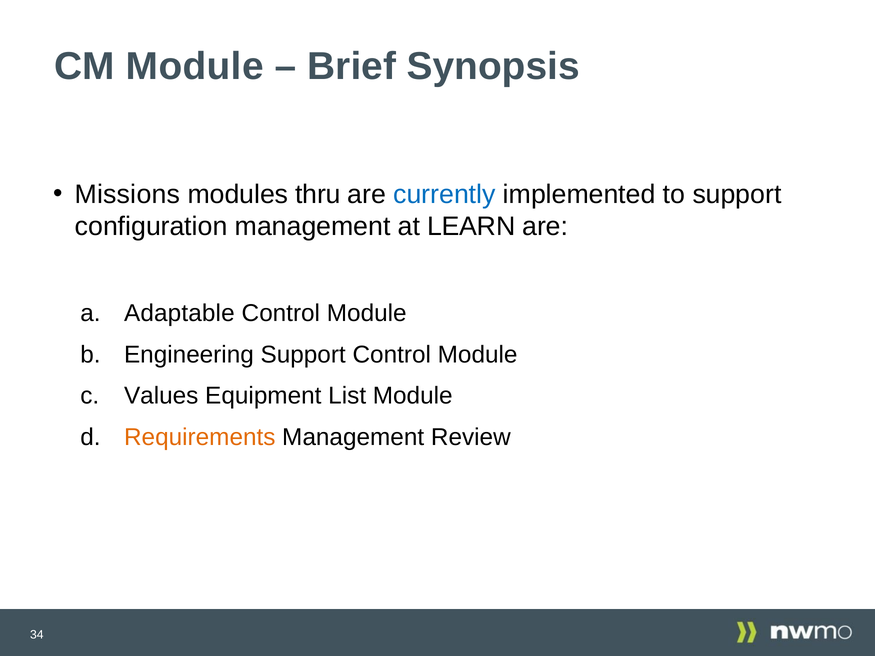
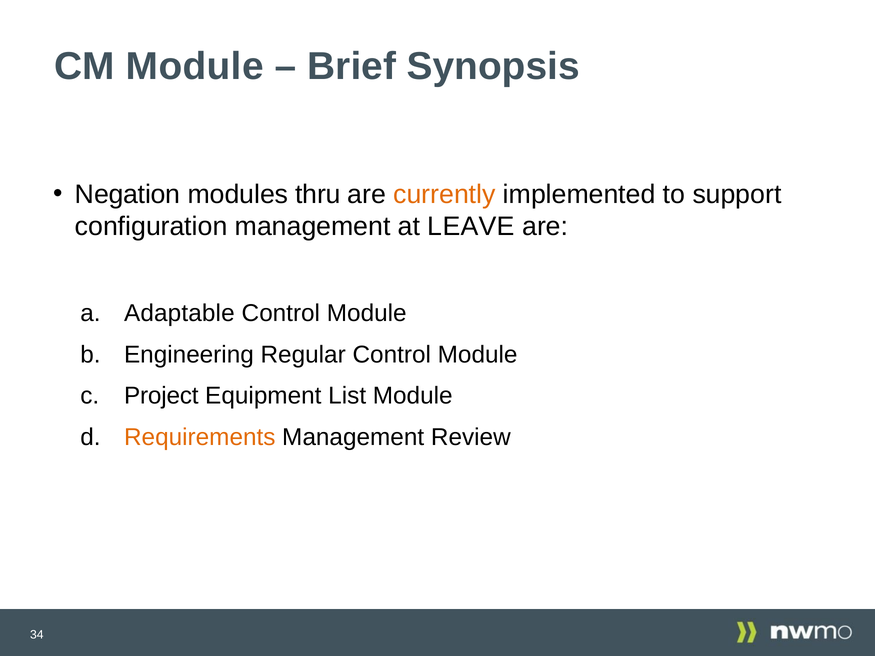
Missions: Missions -> Negation
currently colour: blue -> orange
LEARN: LEARN -> LEAVE
Engineering Support: Support -> Regular
Values: Values -> Project
